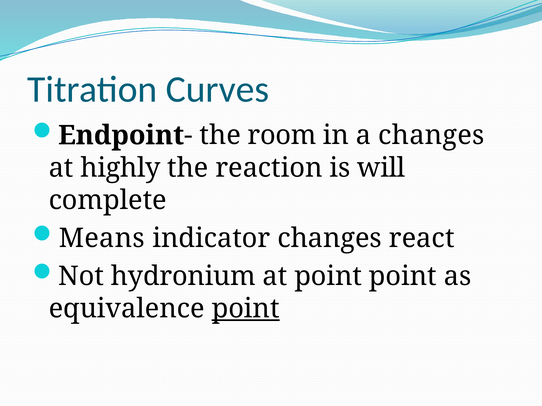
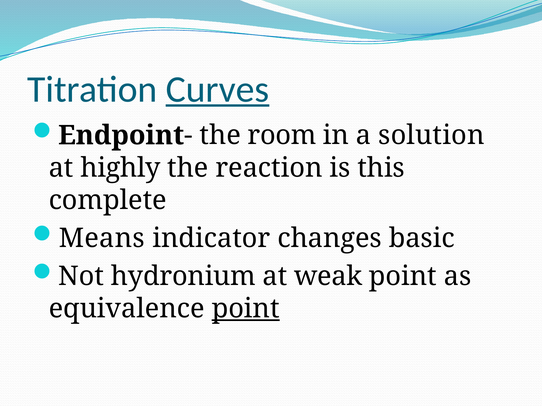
Curves underline: none -> present
a changes: changes -> solution
will: will -> this
react: react -> basic
at point: point -> weak
